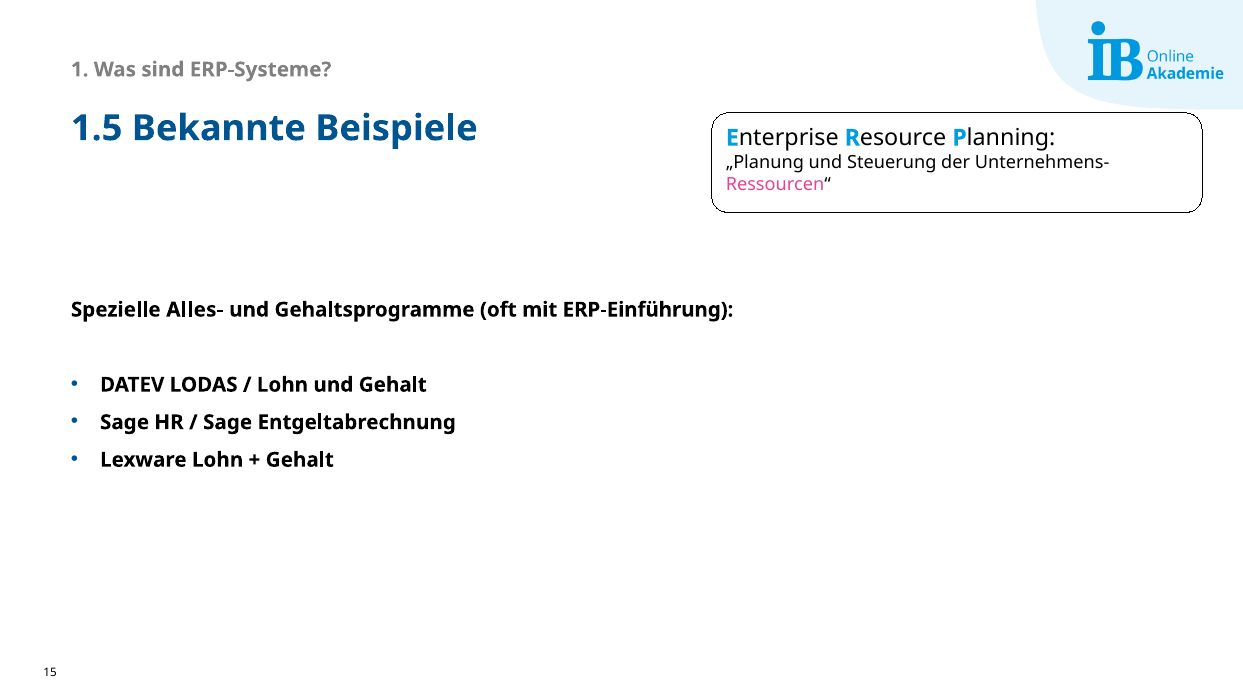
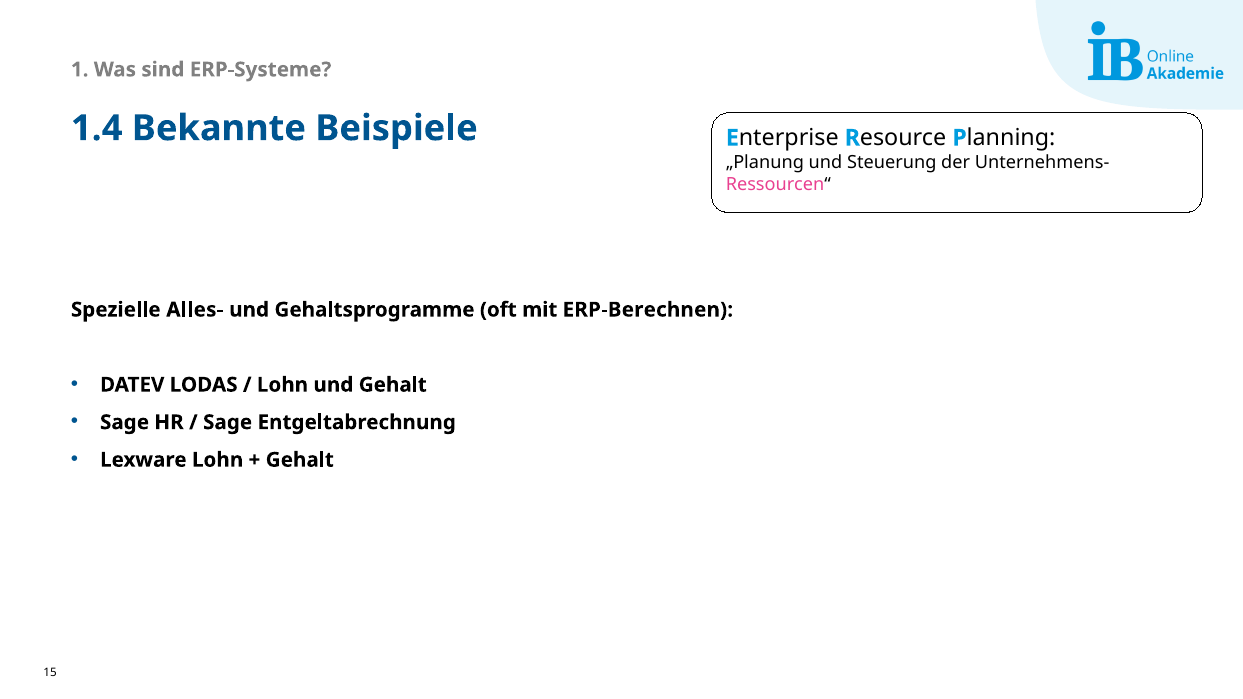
1.5: 1.5 -> 1.4
ERP-Einführung: ERP-Einführung -> ERP-Berechnen
